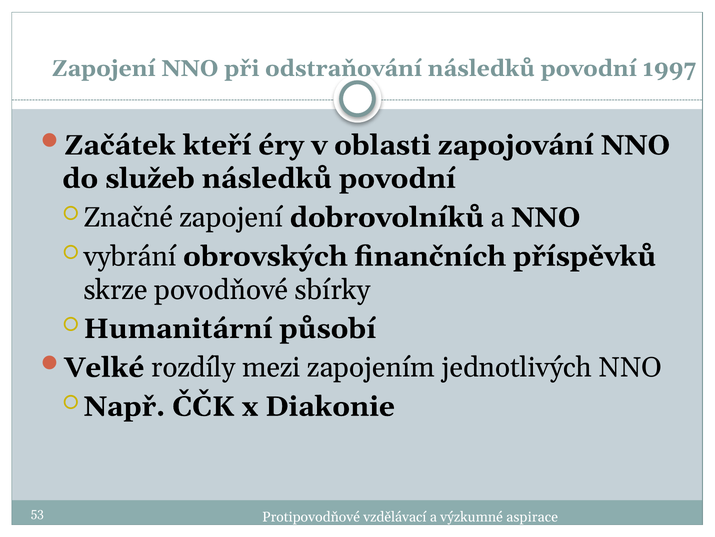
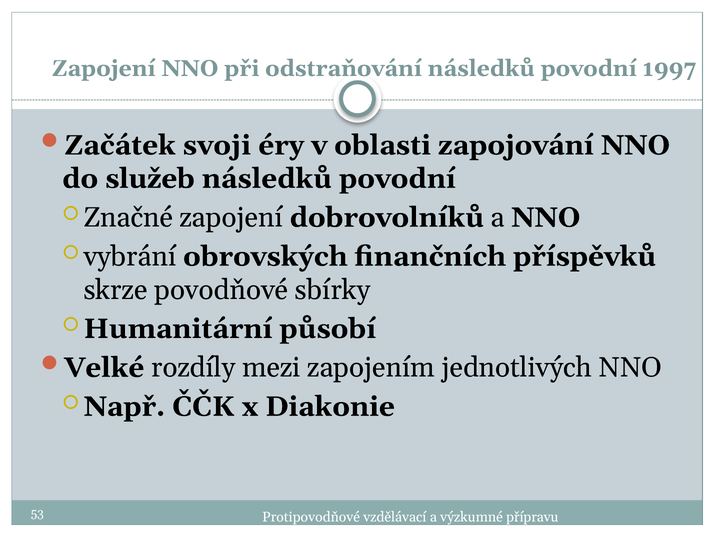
kteří: kteří -> svoji
aspirace: aspirace -> přípravu
